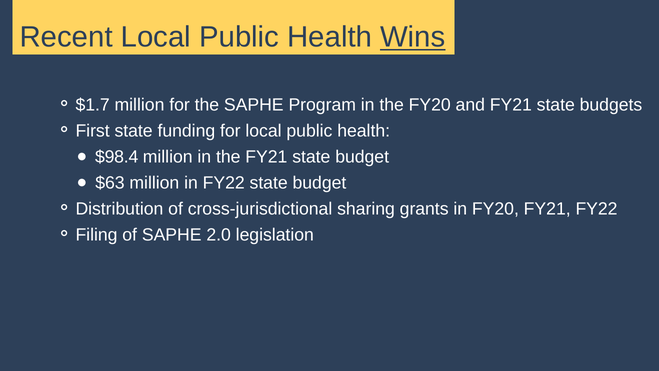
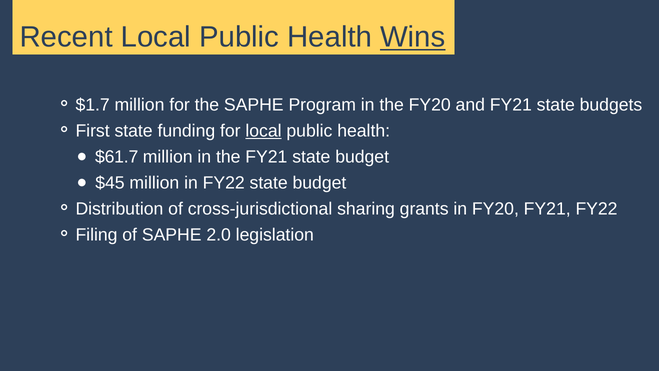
local at (264, 131) underline: none -> present
$98.4: $98.4 -> $61.7
$63: $63 -> $45
